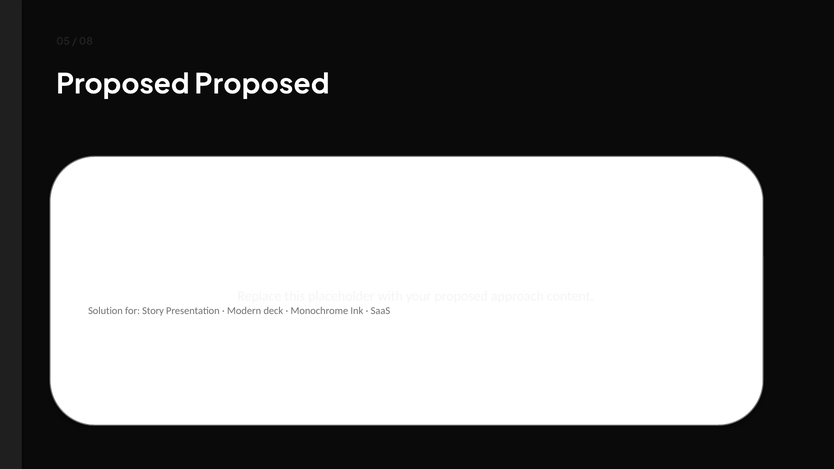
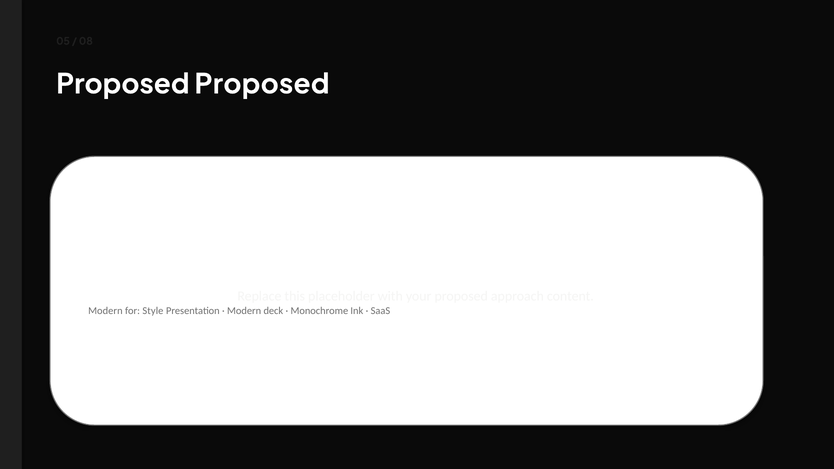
Solution at (105, 311): Solution -> Modern
Story: Story -> Style
